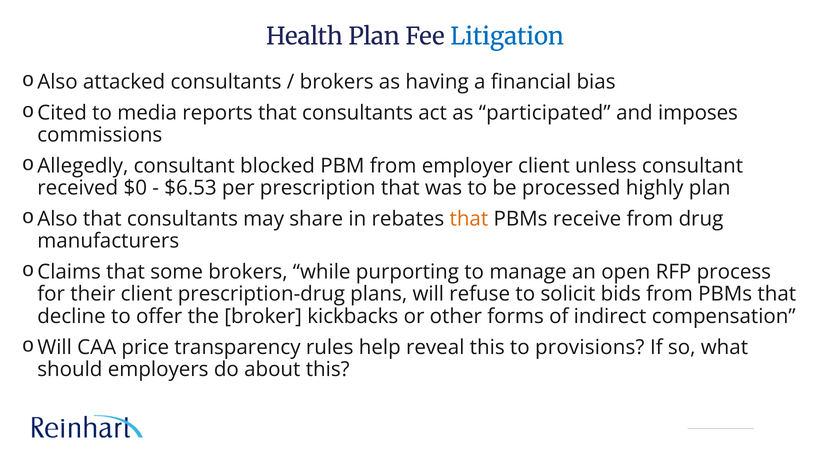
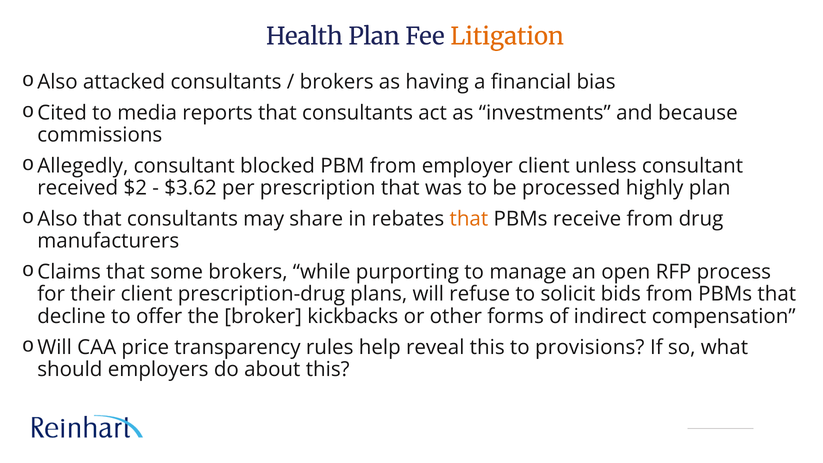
Litigation colour: blue -> orange
participated: participated -> investments
imposes: imposes -> because
$0: $0 -> $2
$6.53: $6.53 -> $3.62
